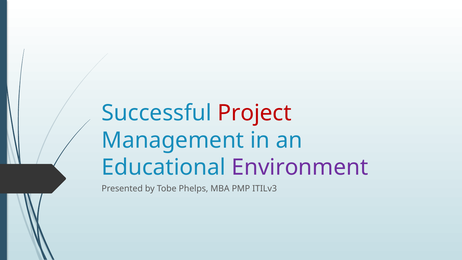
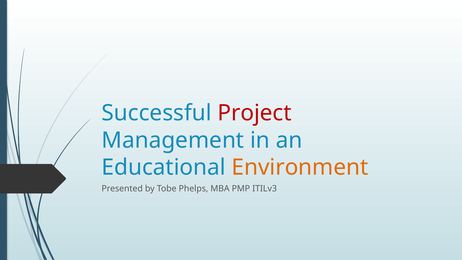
Environment colour: purple -> orange
